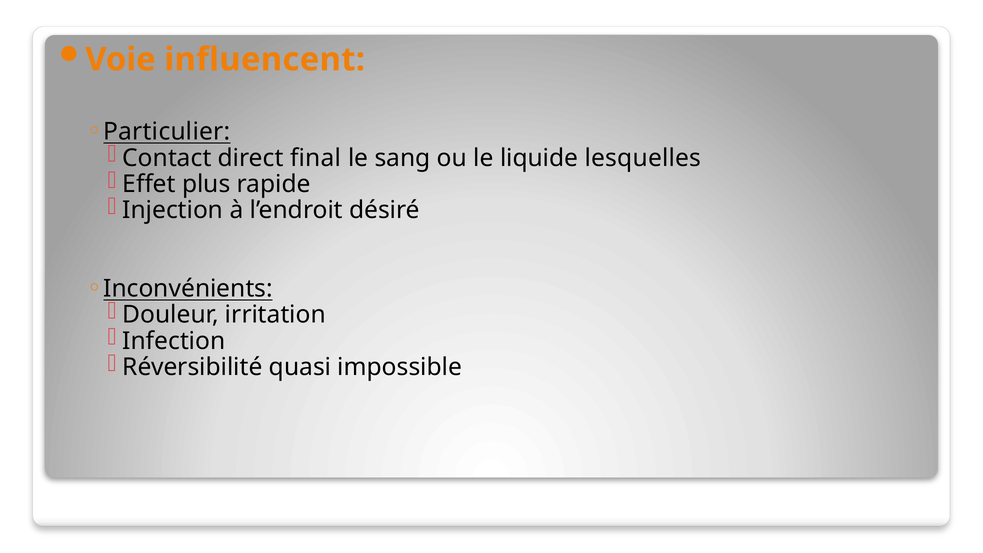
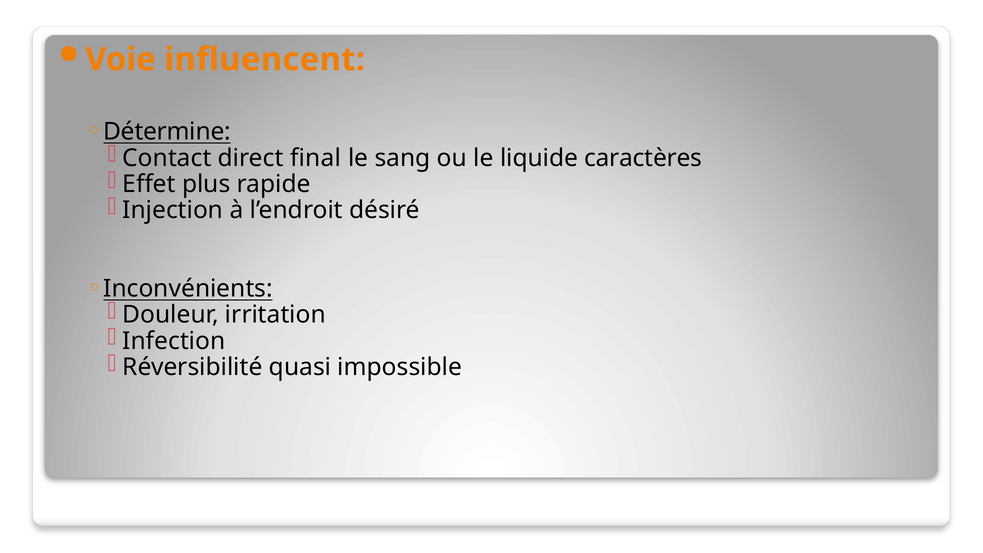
Particulier: Particulier -> Détermine
lesquelles: lesquelles -> caractères
